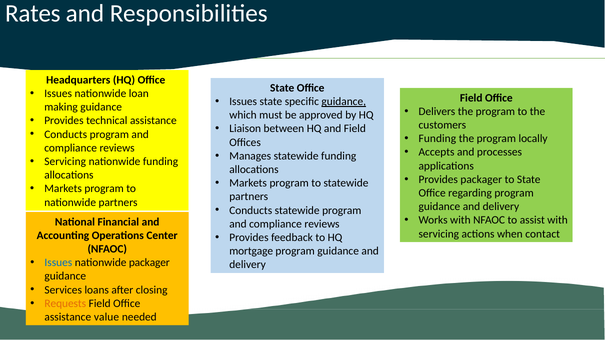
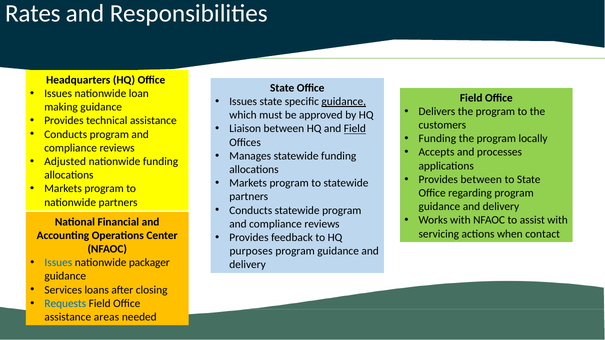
Field at (355, 129) underline: none -> present
Servicing at (65, 162): Servicing -> Adjusted
Provides packager: packager -> between
mortgage: mortgage -> purposes
Requests colour: orange -> blue
value: value -> areas
